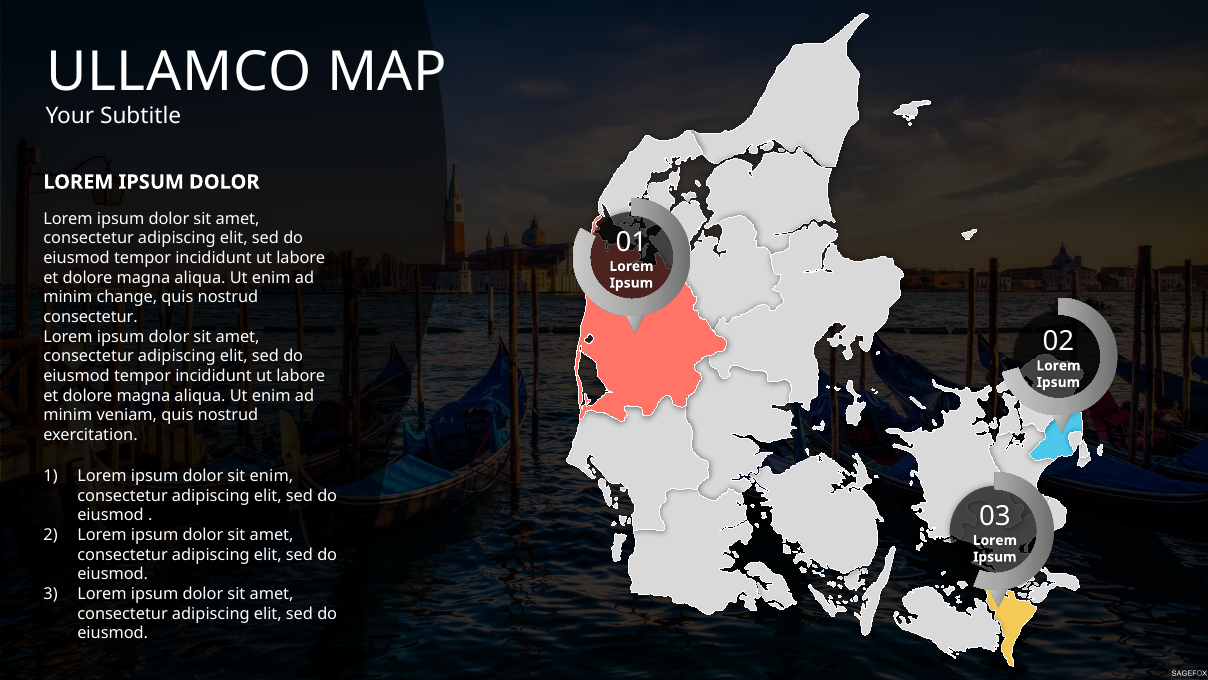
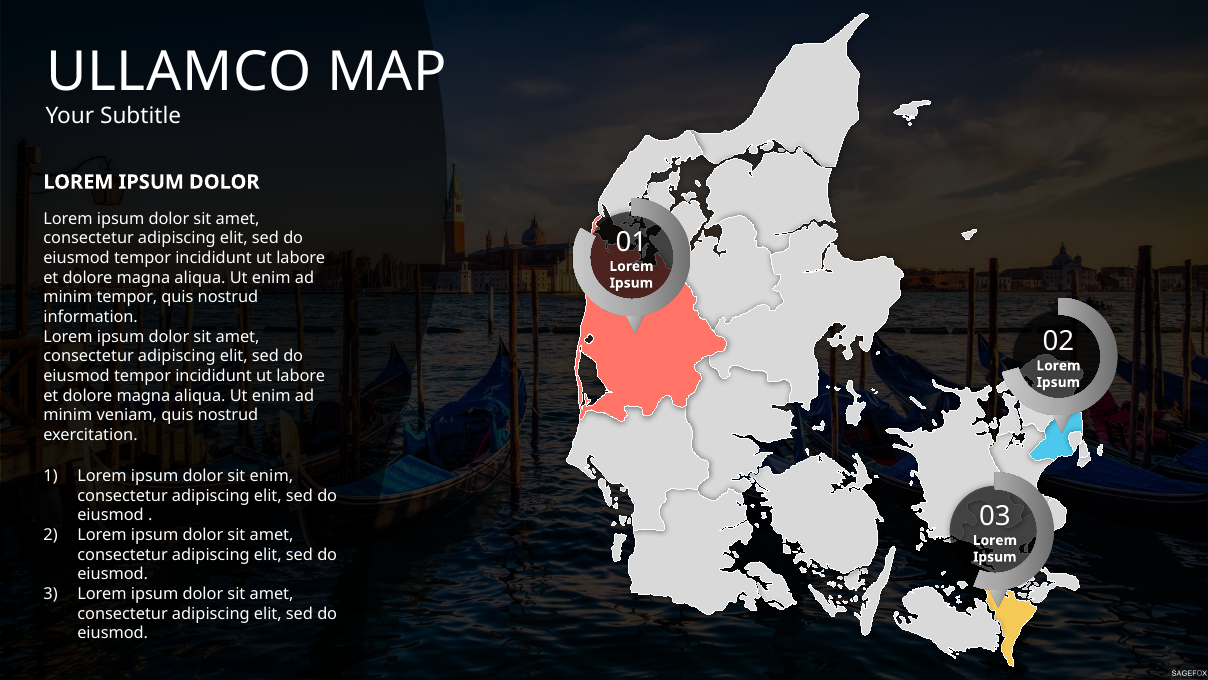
minim change: change -> tempor
consectetur at (91, 317): consectetur -> information
